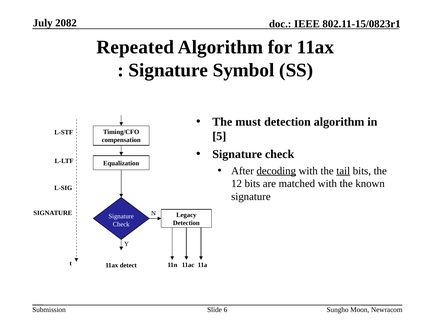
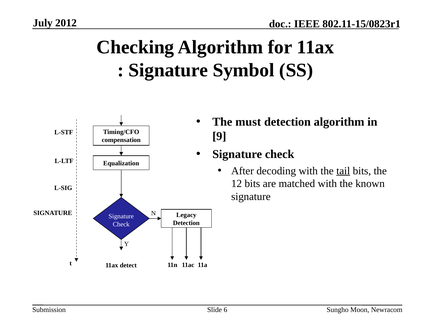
2082: 2082 -> 2012
Repeated: Repeated -> Checking
5: 5 -> 9
decoding underline: present -> none
